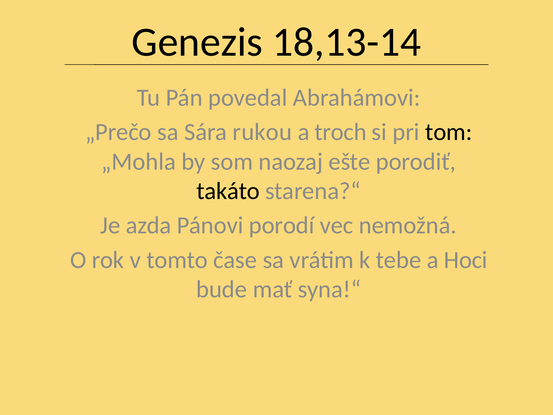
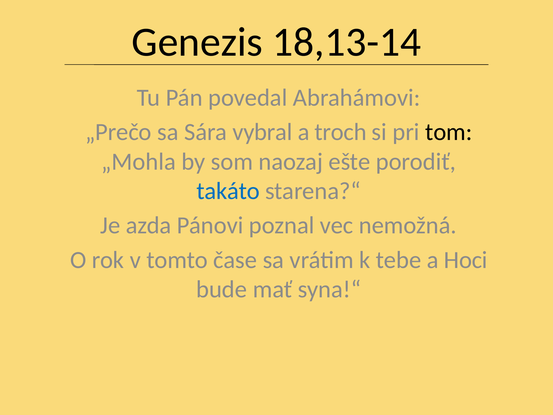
rukou: rukou -> vybral
takáto colour: black -> blue
porodí: porodí -> poznal
